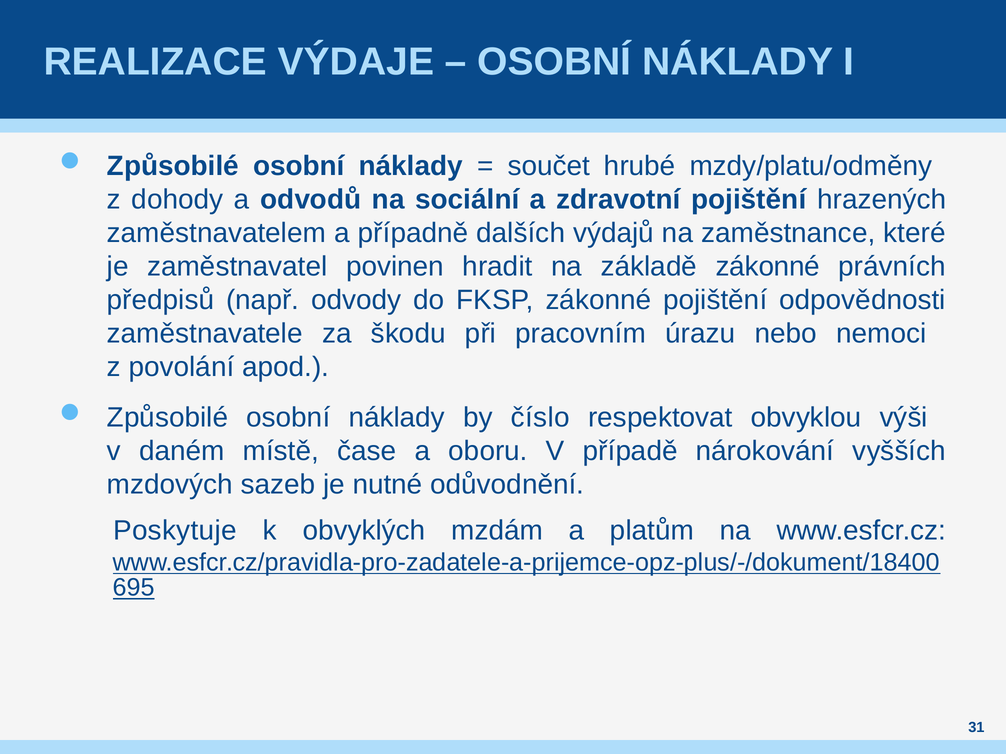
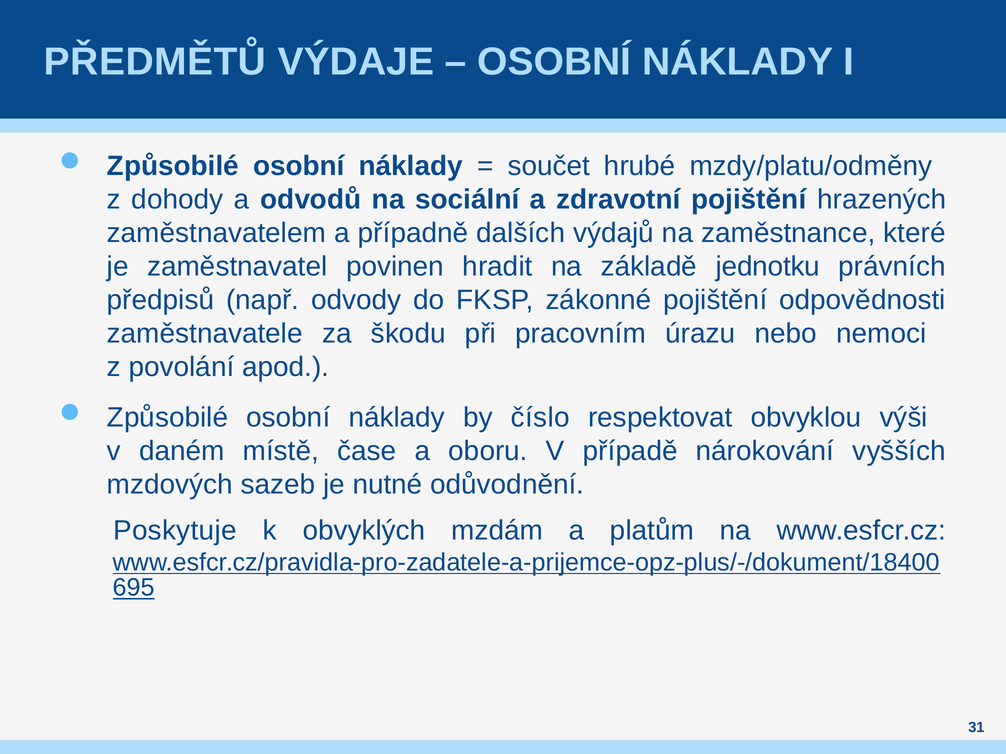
REALIZACE: REALIZACE -> PŘEDMĚTŮ
základě zákonné: zákonné -> jednotku
